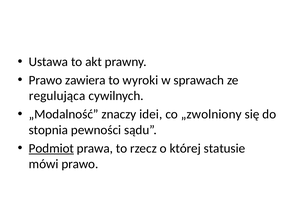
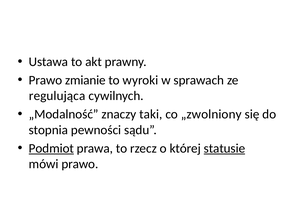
zawiera: zawiera -> zmianie
idei: idei -> taki
statusie underline: none -> present
